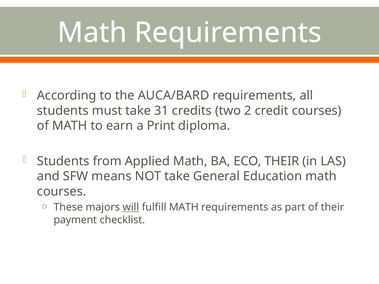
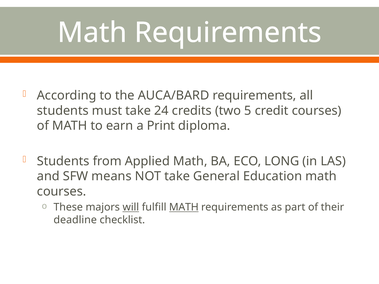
31: 31 -> 24
2: 2 -> 5
ECO THEIR: THEIR -> LONG
MATH at (184, 207) underline: none -> present
payment: payment -> deadline
